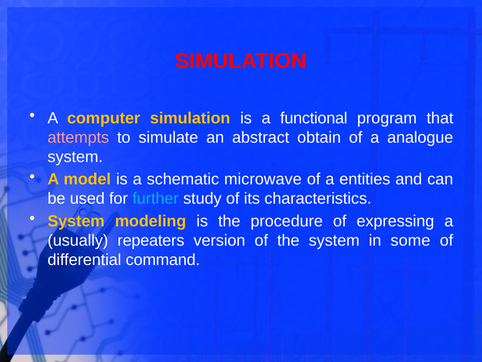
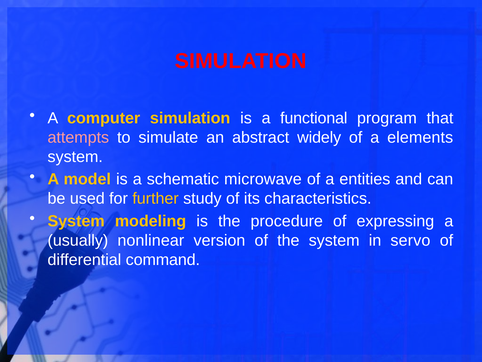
obtain: obtain -> widely
analogue: analogue -> elements
further colour: light blue -> yellow
repeaters: repeaters -> nonlinear
some: some -> servo
